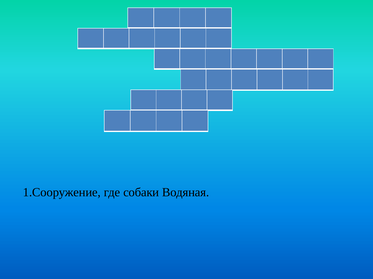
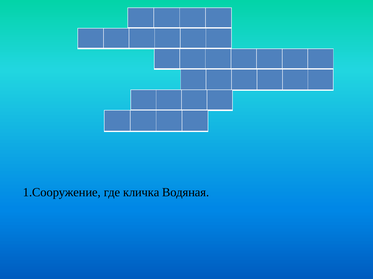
собаки: собаки -> кличка
